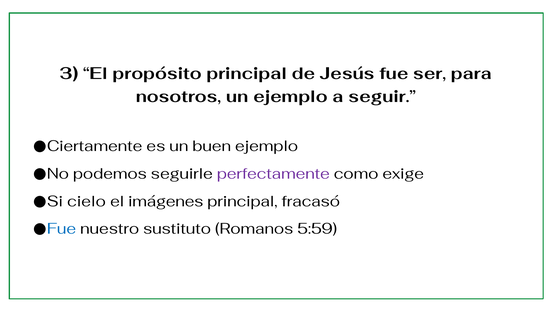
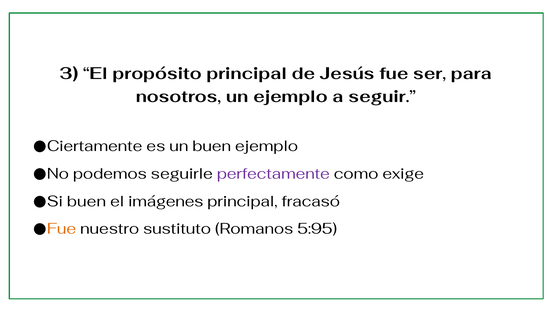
Si cielo: cielo -> buen
Fue at (62, 229) colour: blue -> orange
5:59: 5:59 -> 5:95
